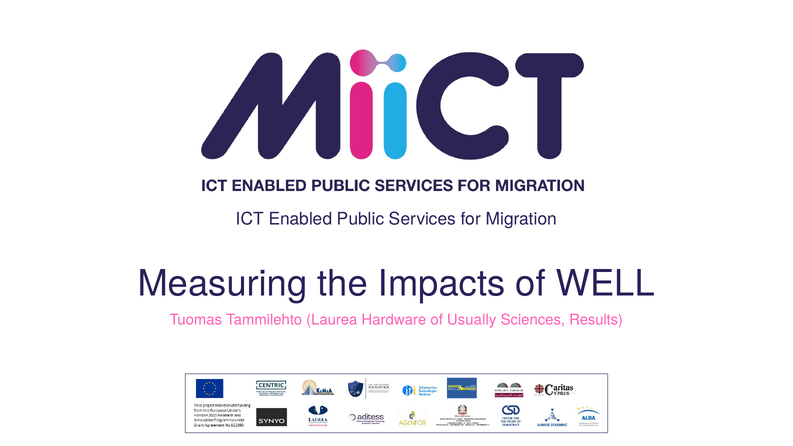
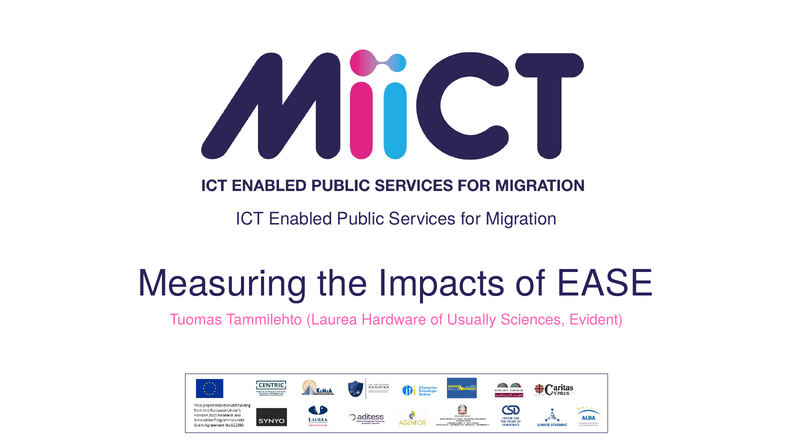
WELL: WELL -> EASE
Results: Results -> Evident
